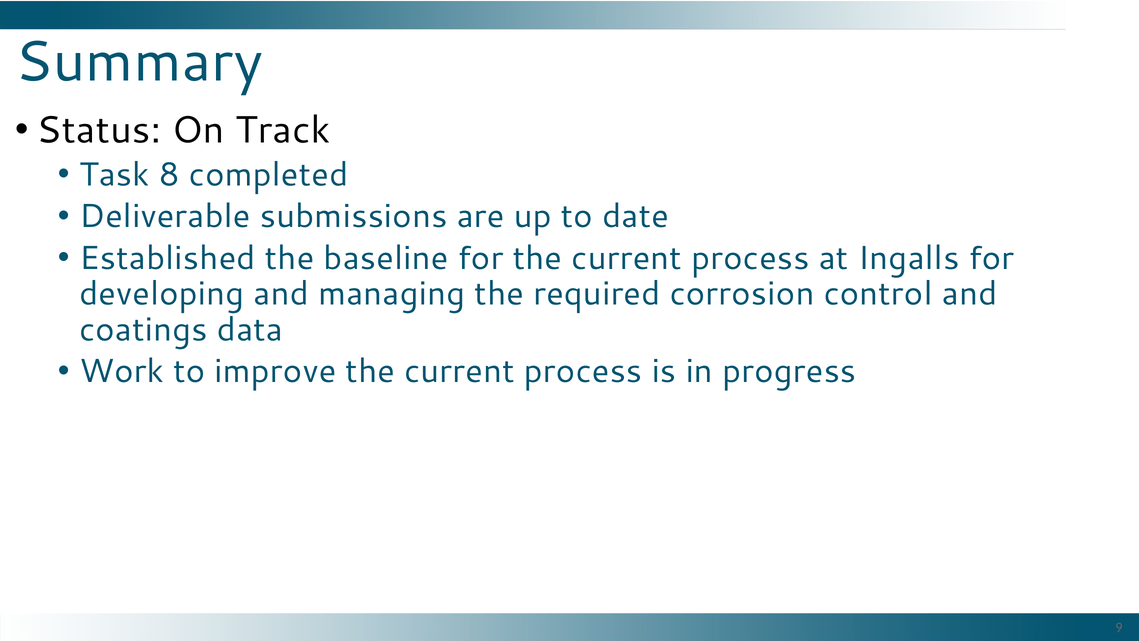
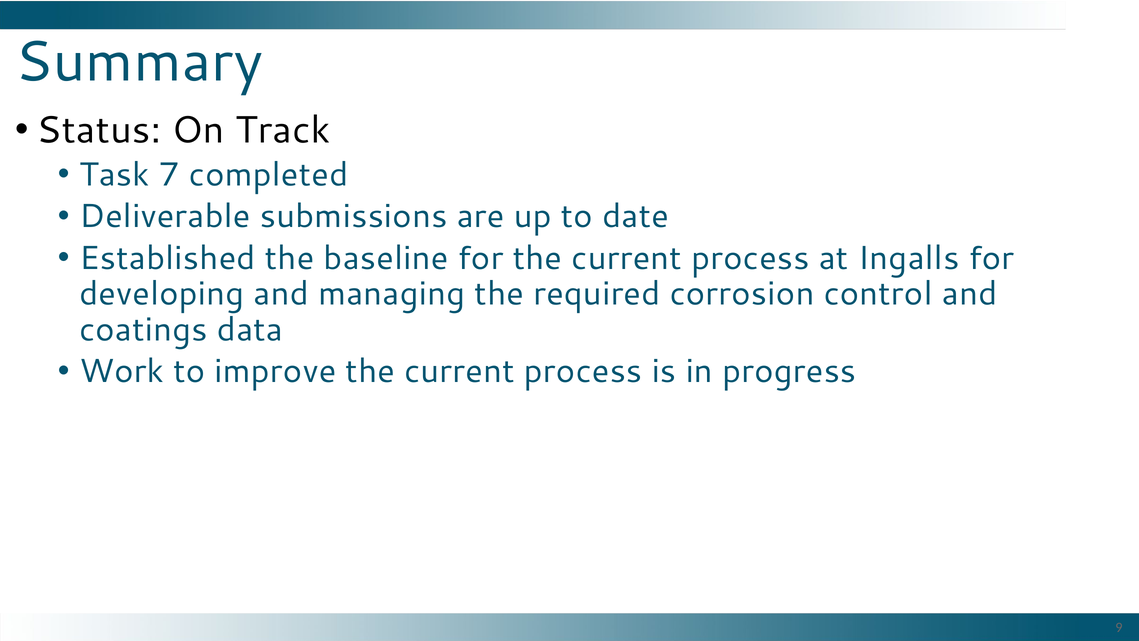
8: 8 -> 7
